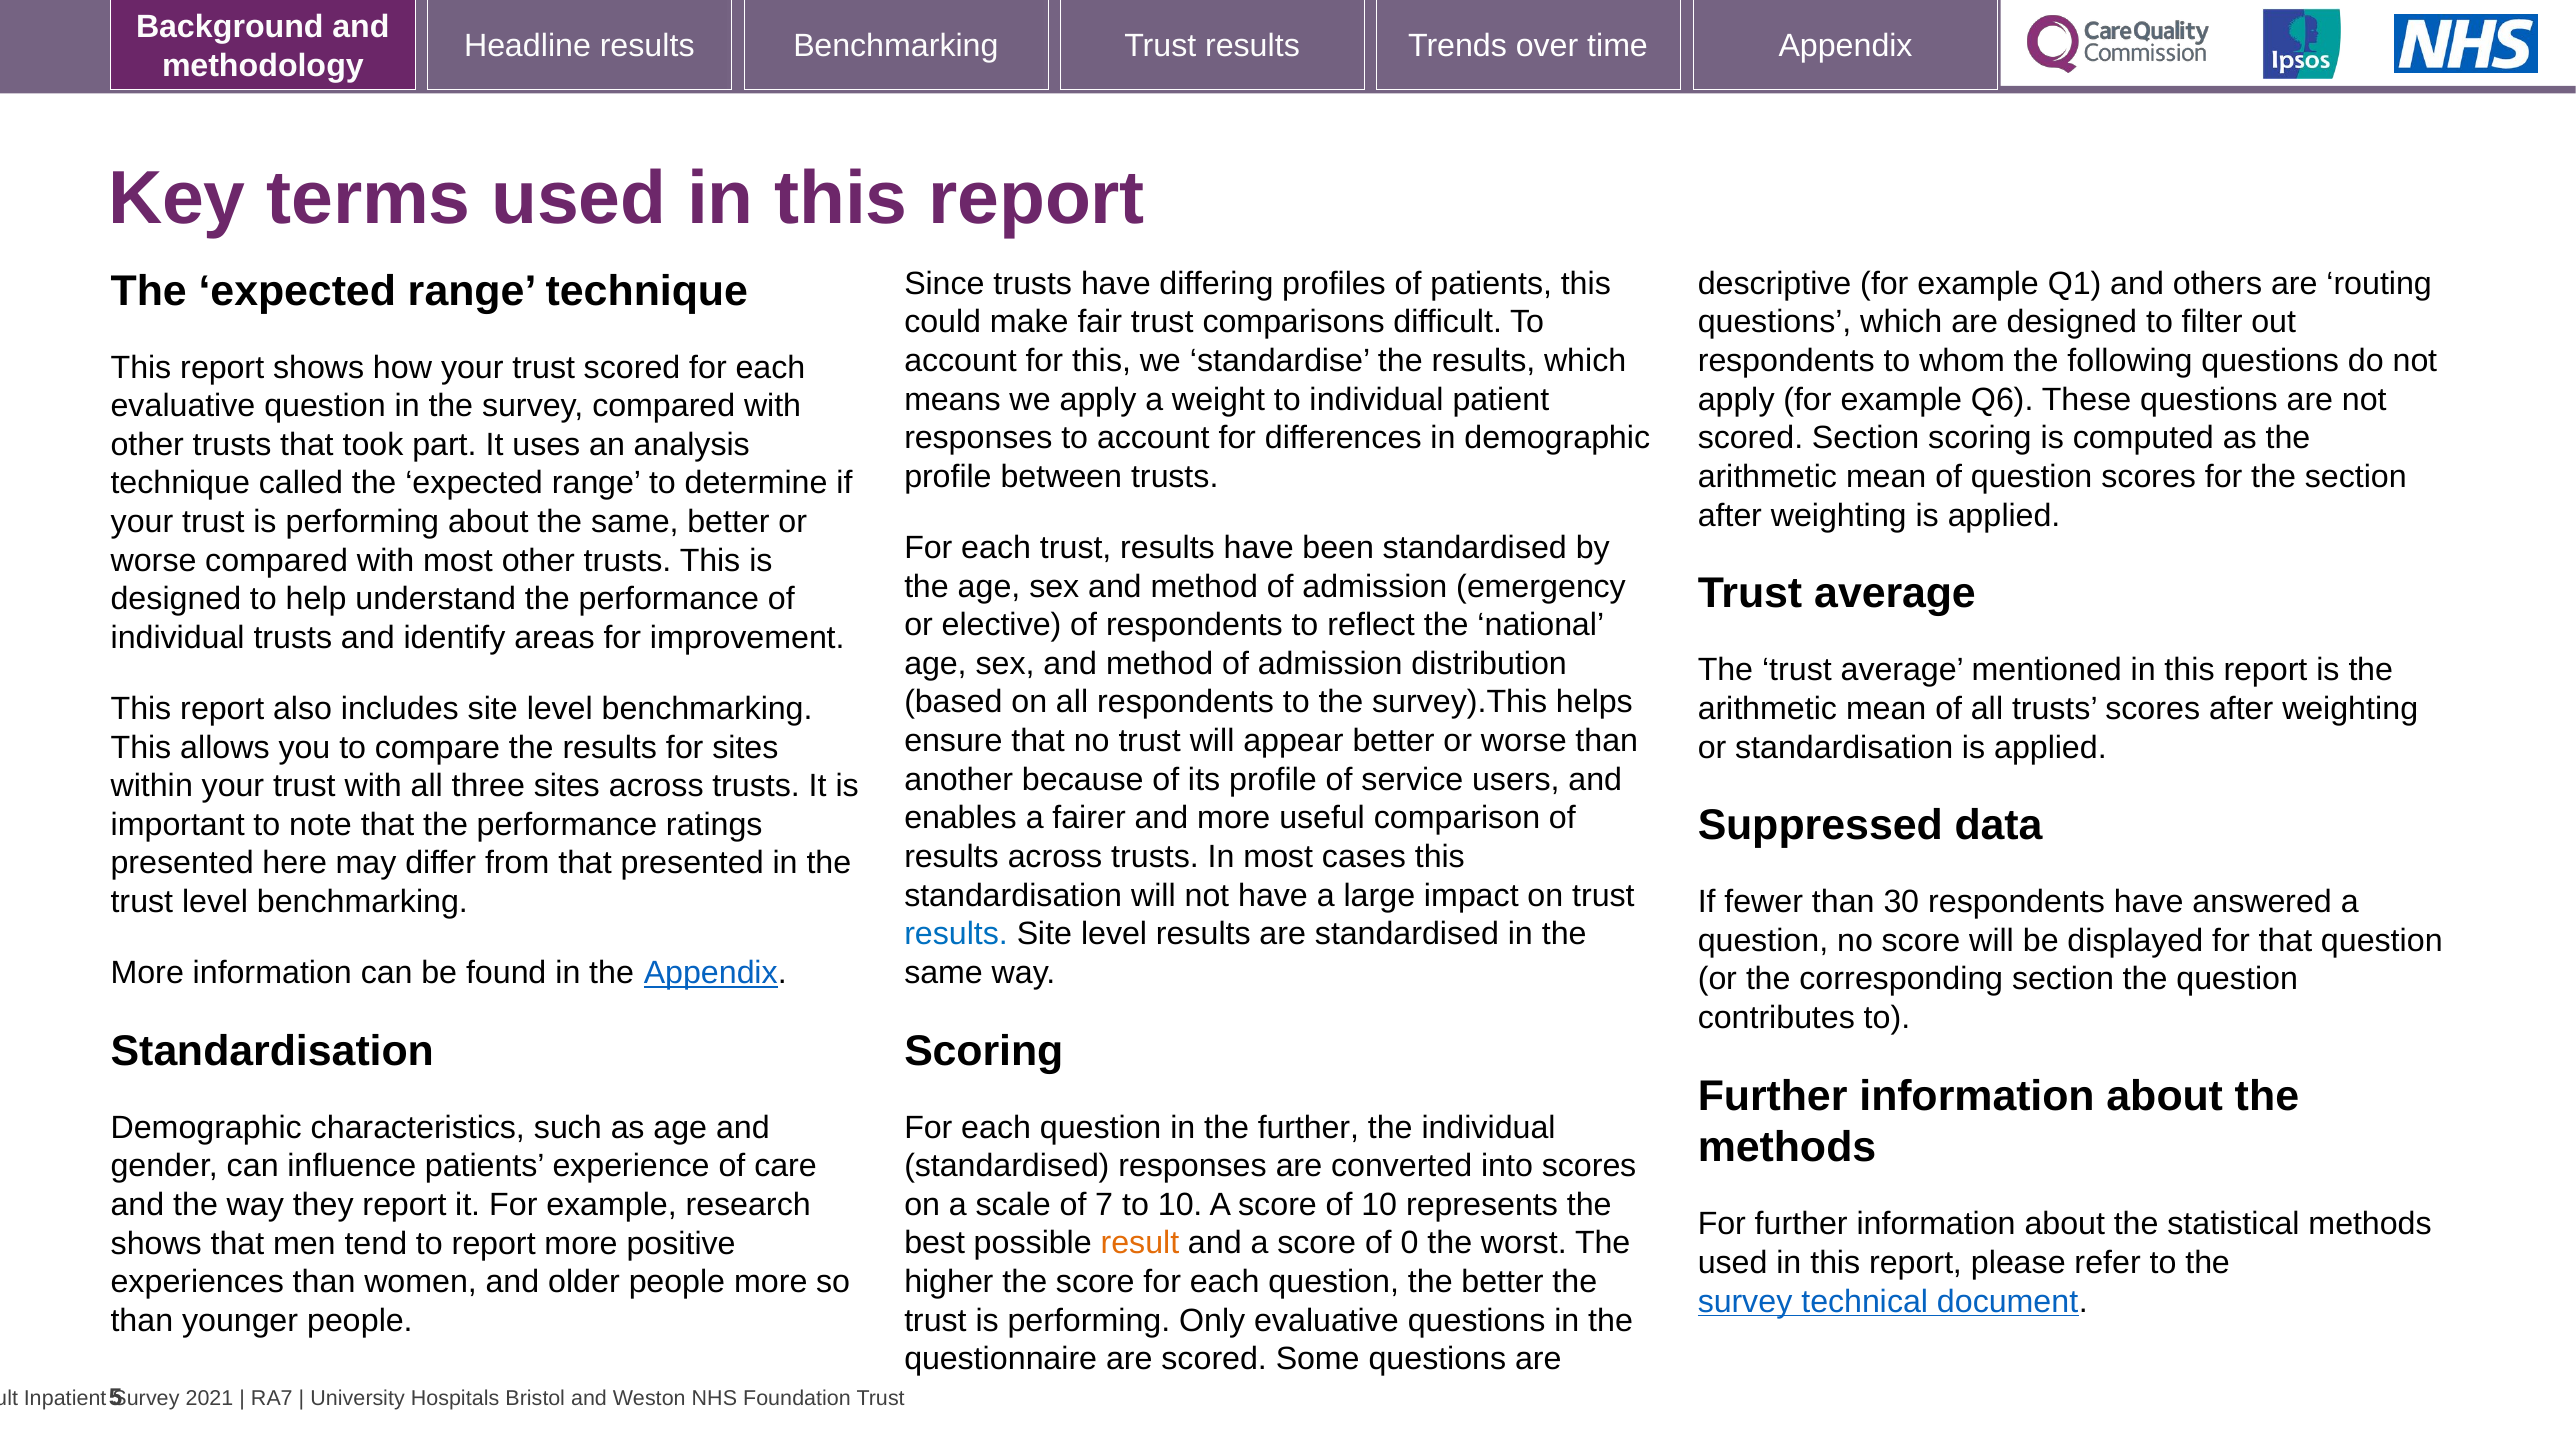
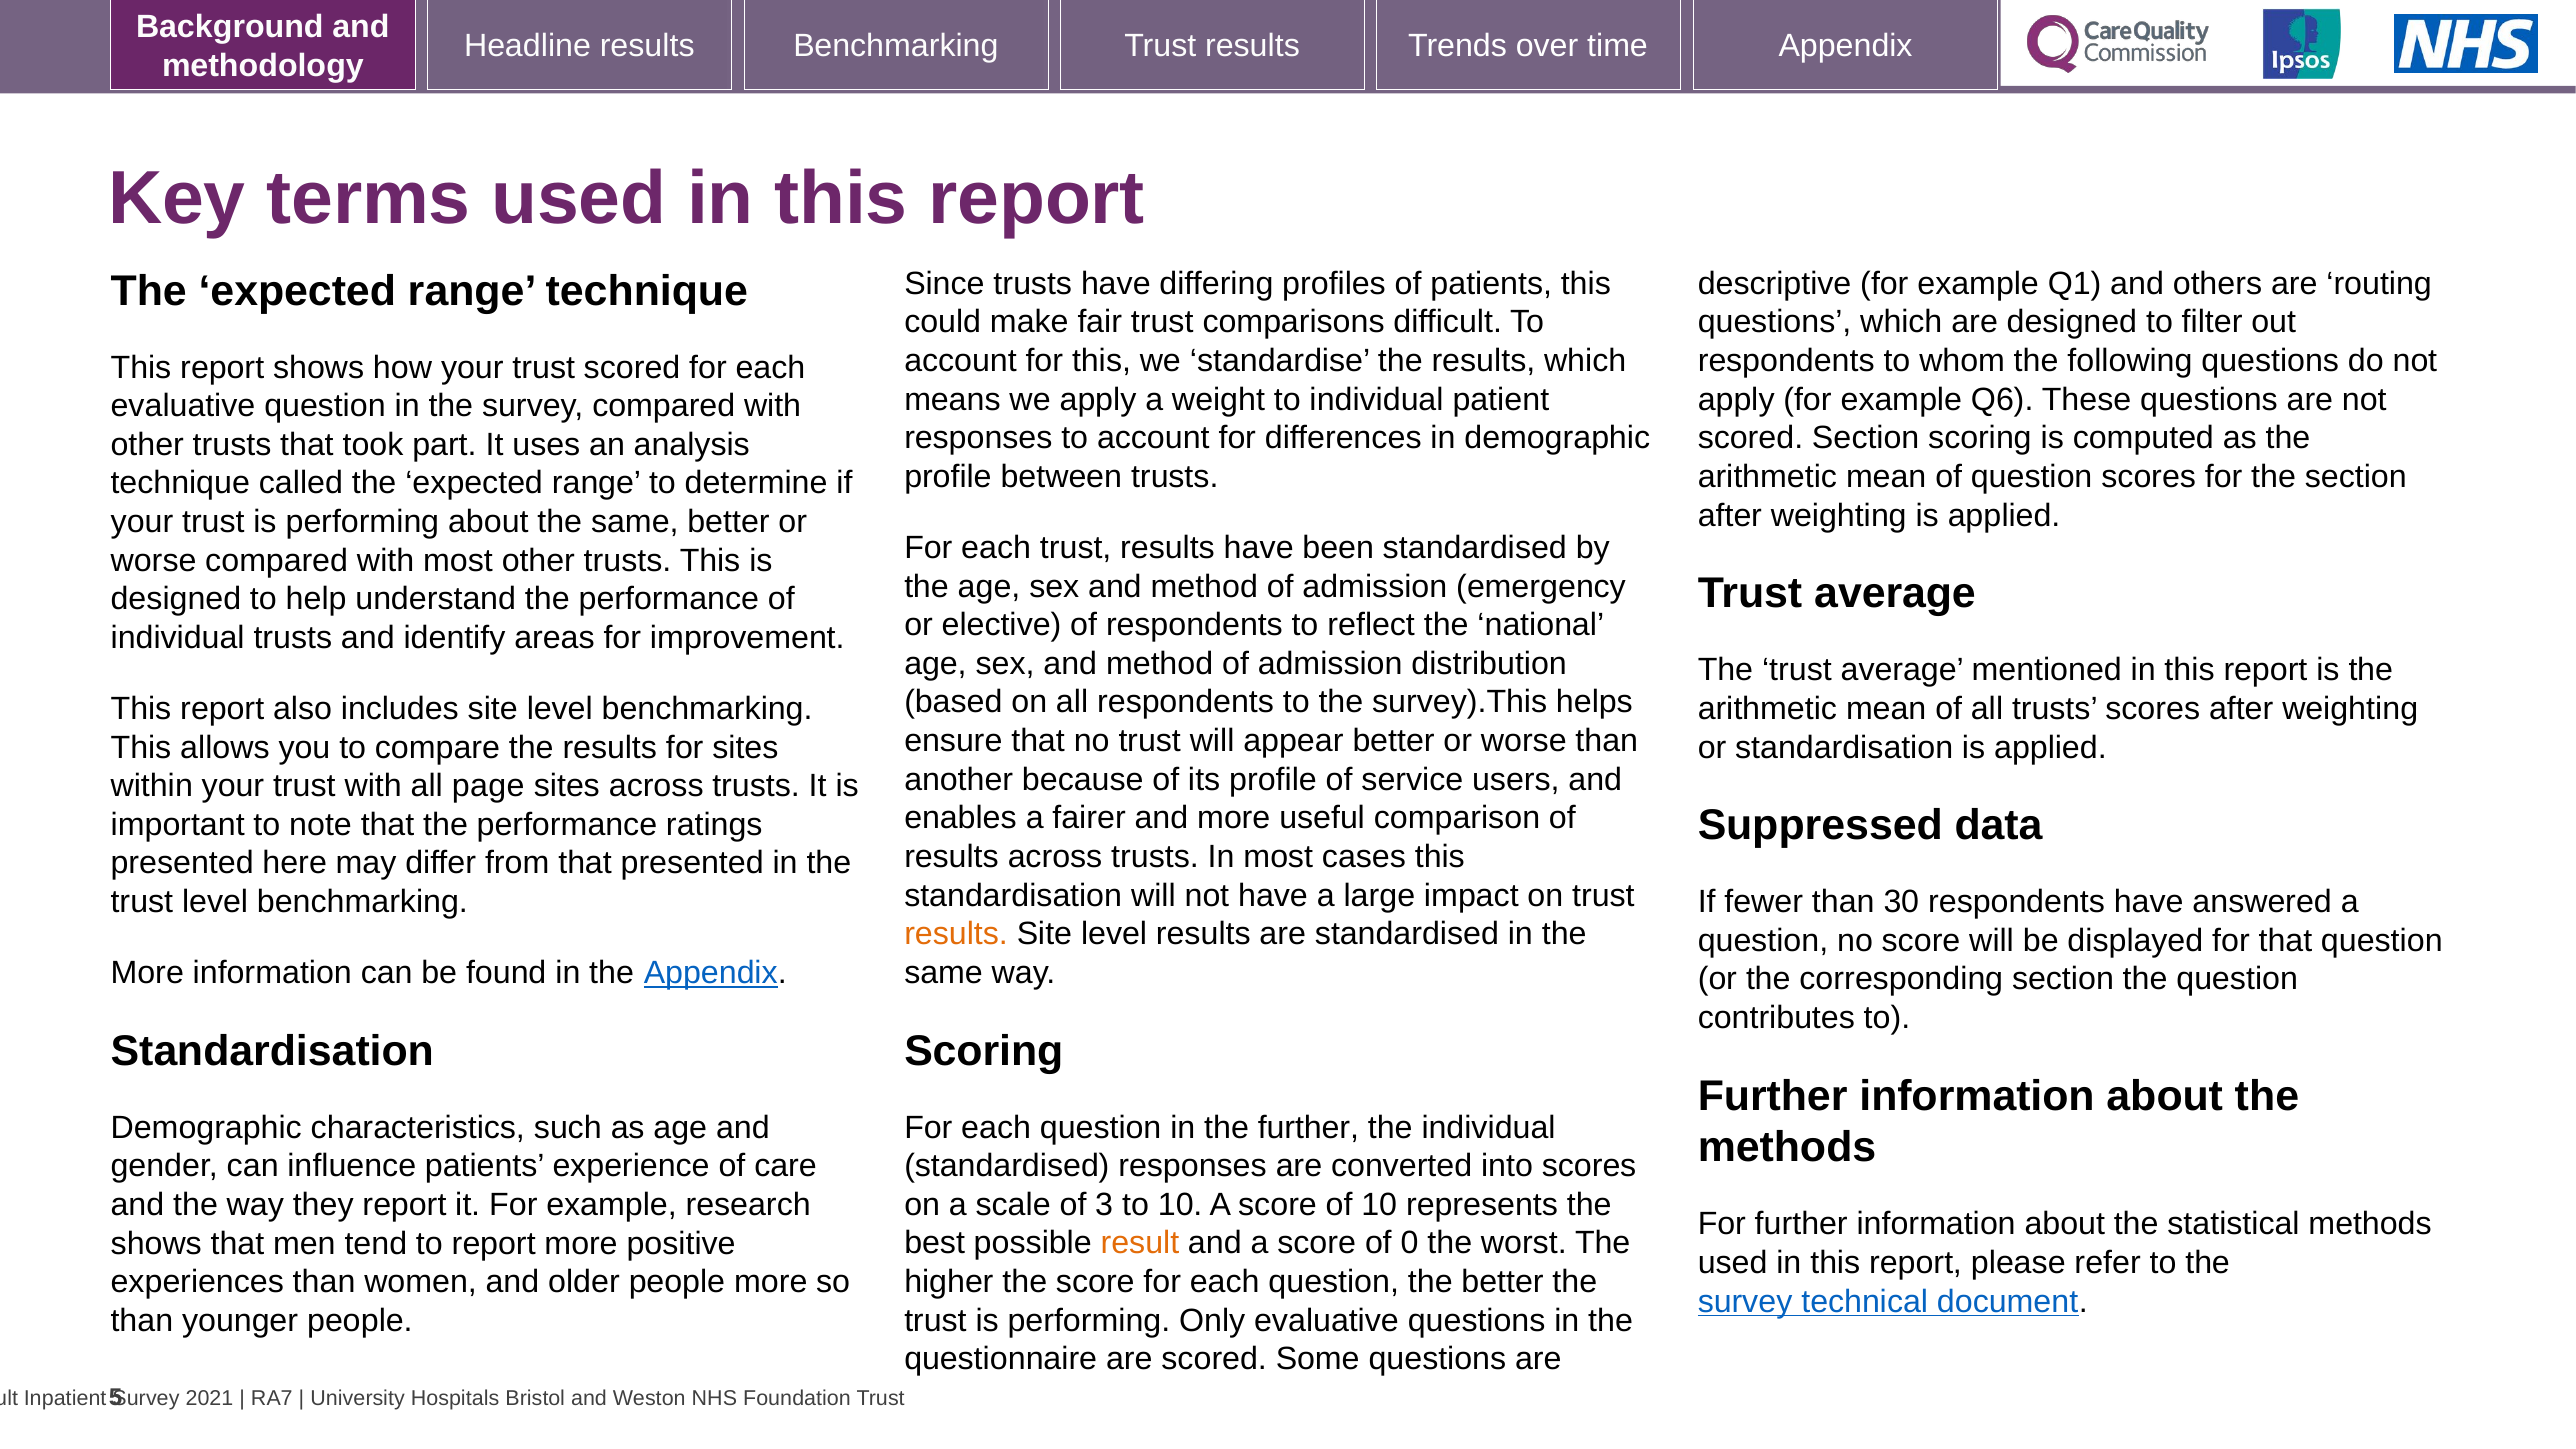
three: three -> page
results at (956, 934) colour: blue -> orange
7: 7 -> 3
